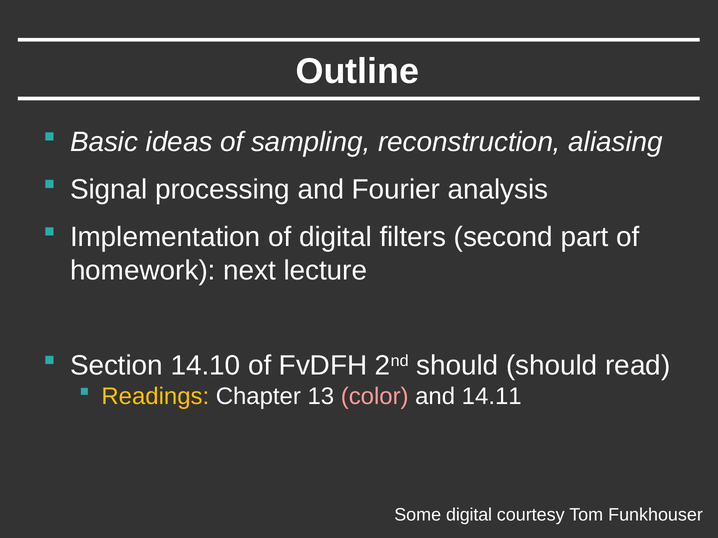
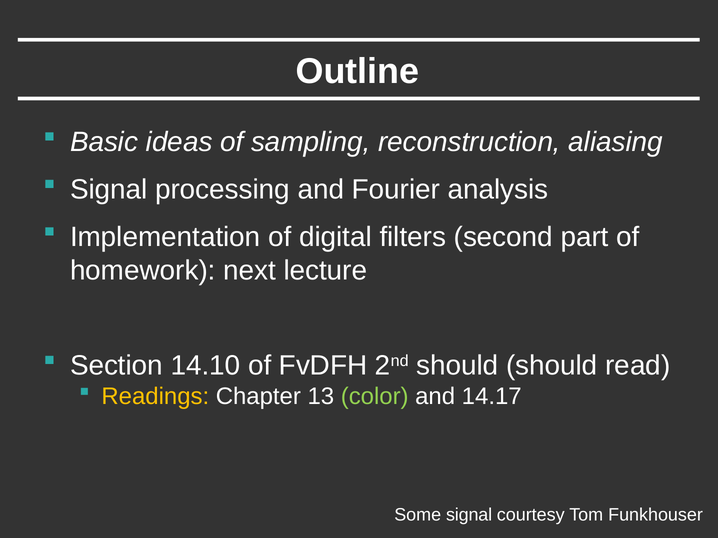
color colour: pink -> light green
14.11: 14.11 -> 14.17
Some digital: digital -> signal
